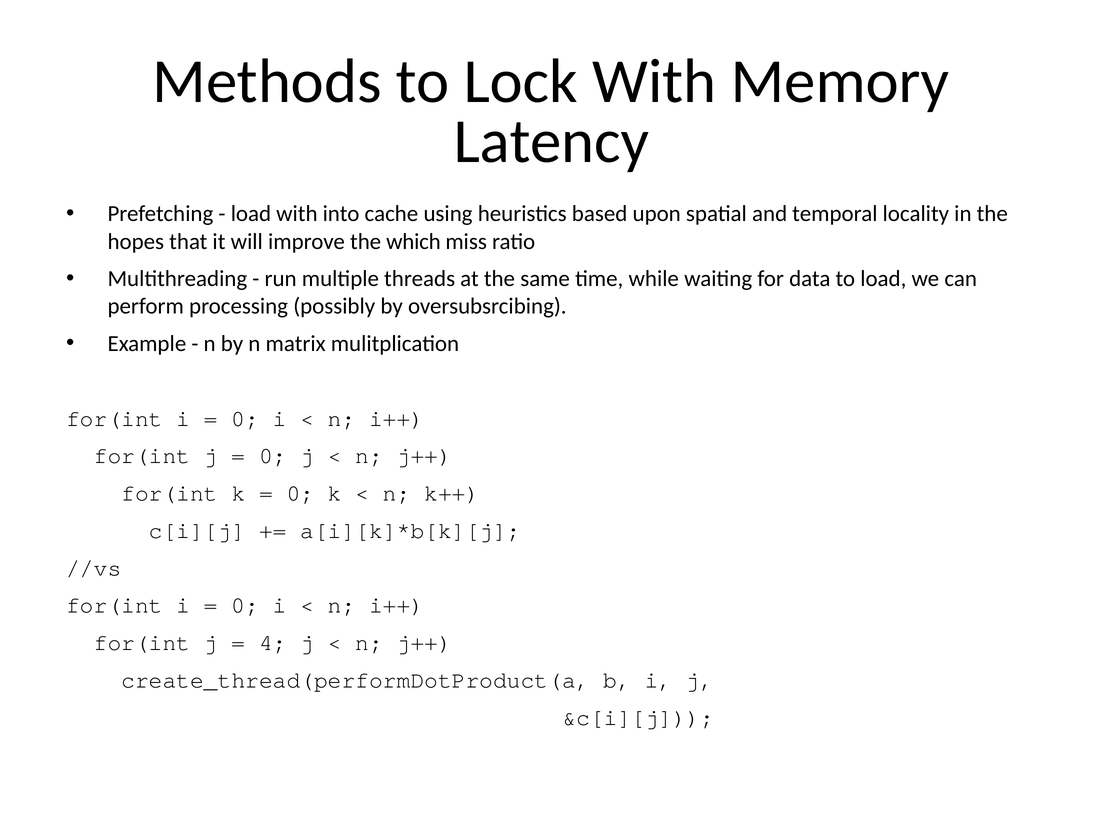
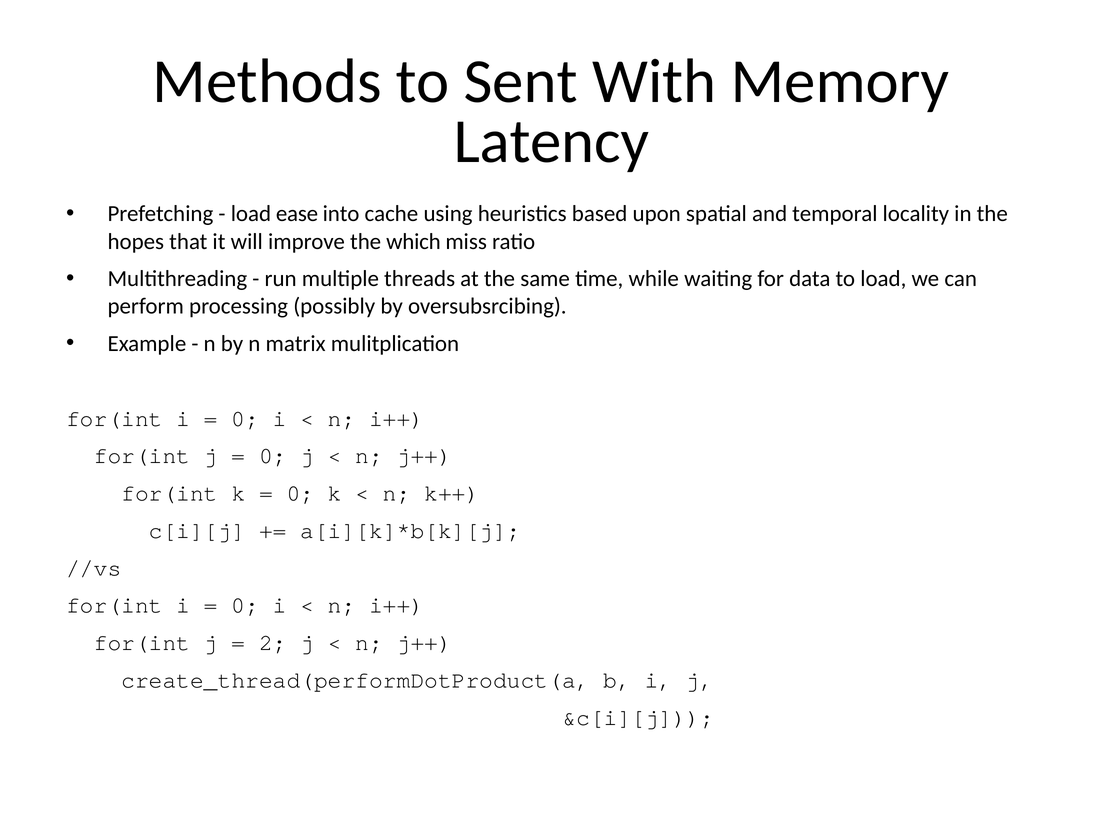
Lock: Lock -> Sent
load with: with -> ease
4: 4 -> 2
